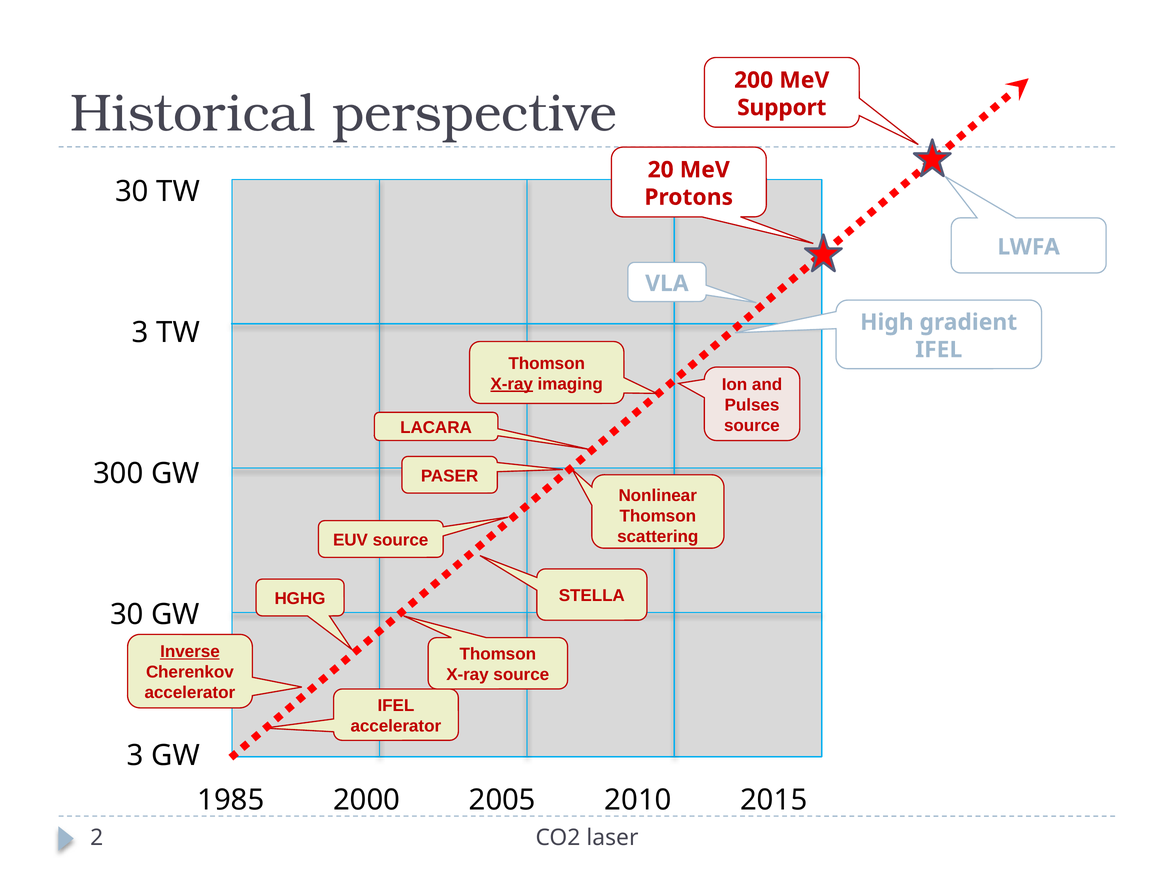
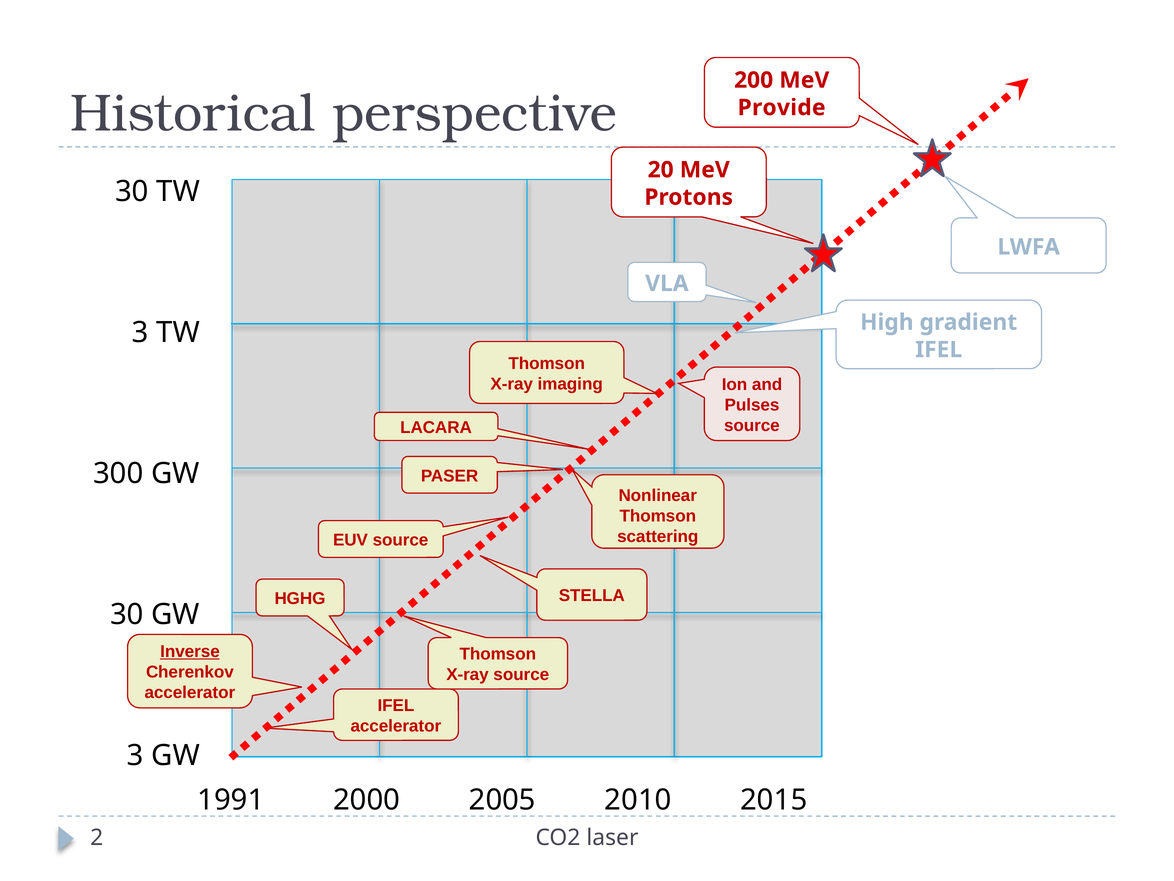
Support: Support -> Provide
X-ray at (512, 384) underline: present -> none
1985: 1985 -> 1991
